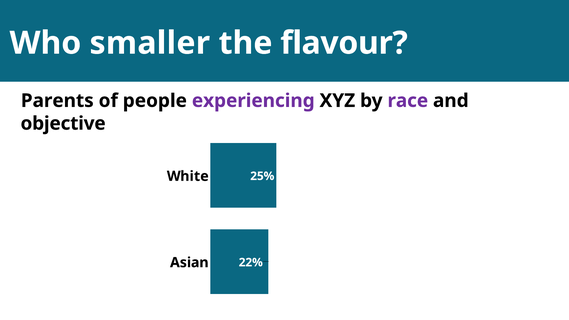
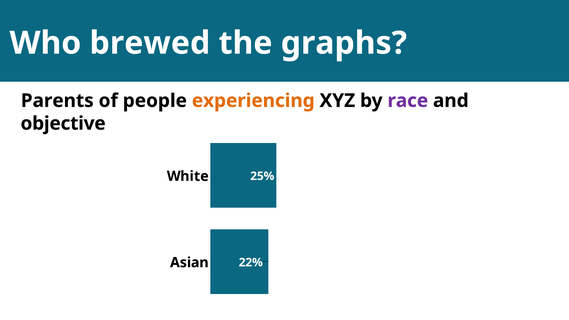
smaller: smaller -> brewed
flavour: flavour -> graphs
experiencing colour: purple -> orange
